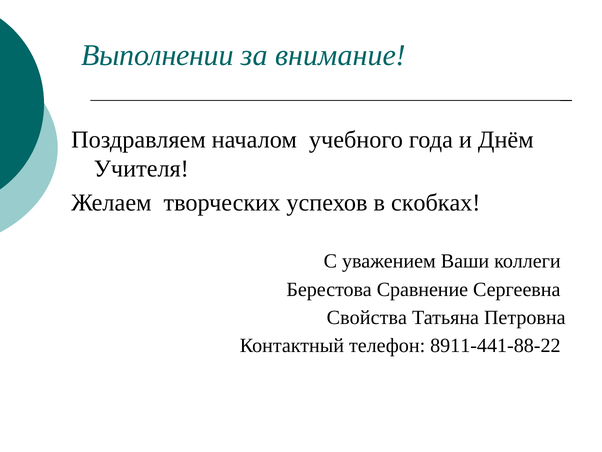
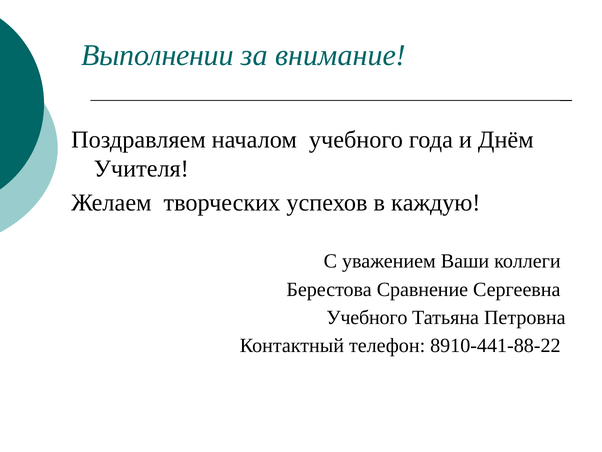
скобках: скобках -> каждую
Свойства at (367, 317): Свойства -> Учебного
8911-441-88-22: 8911-441-88-22 -> 8910-441-88-22
